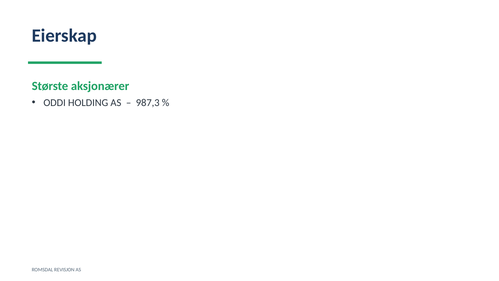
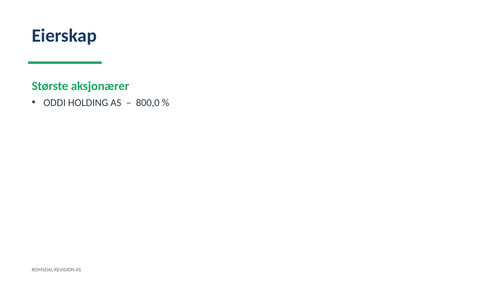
987,3: 987,3 -> 800,0
